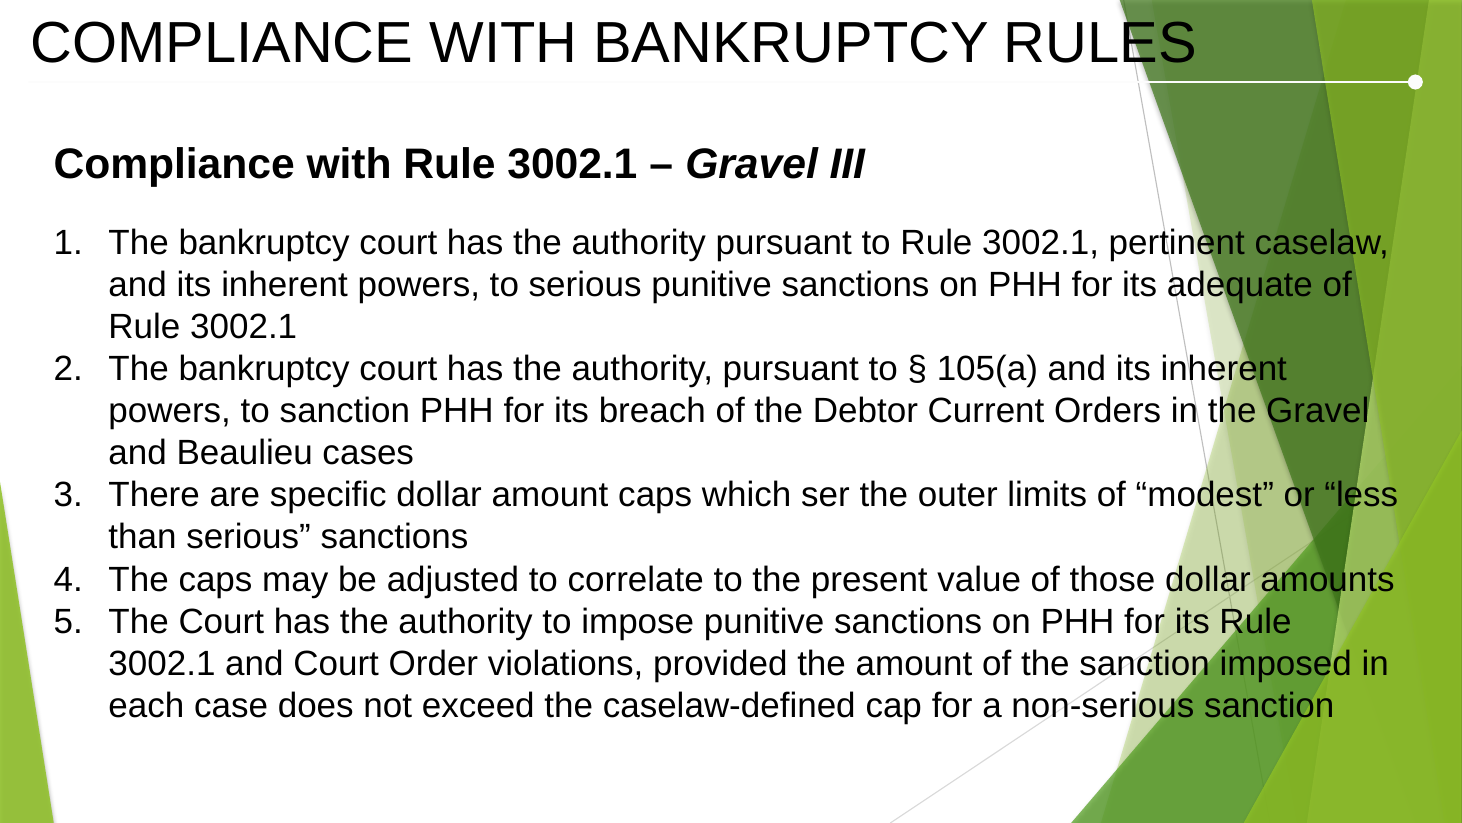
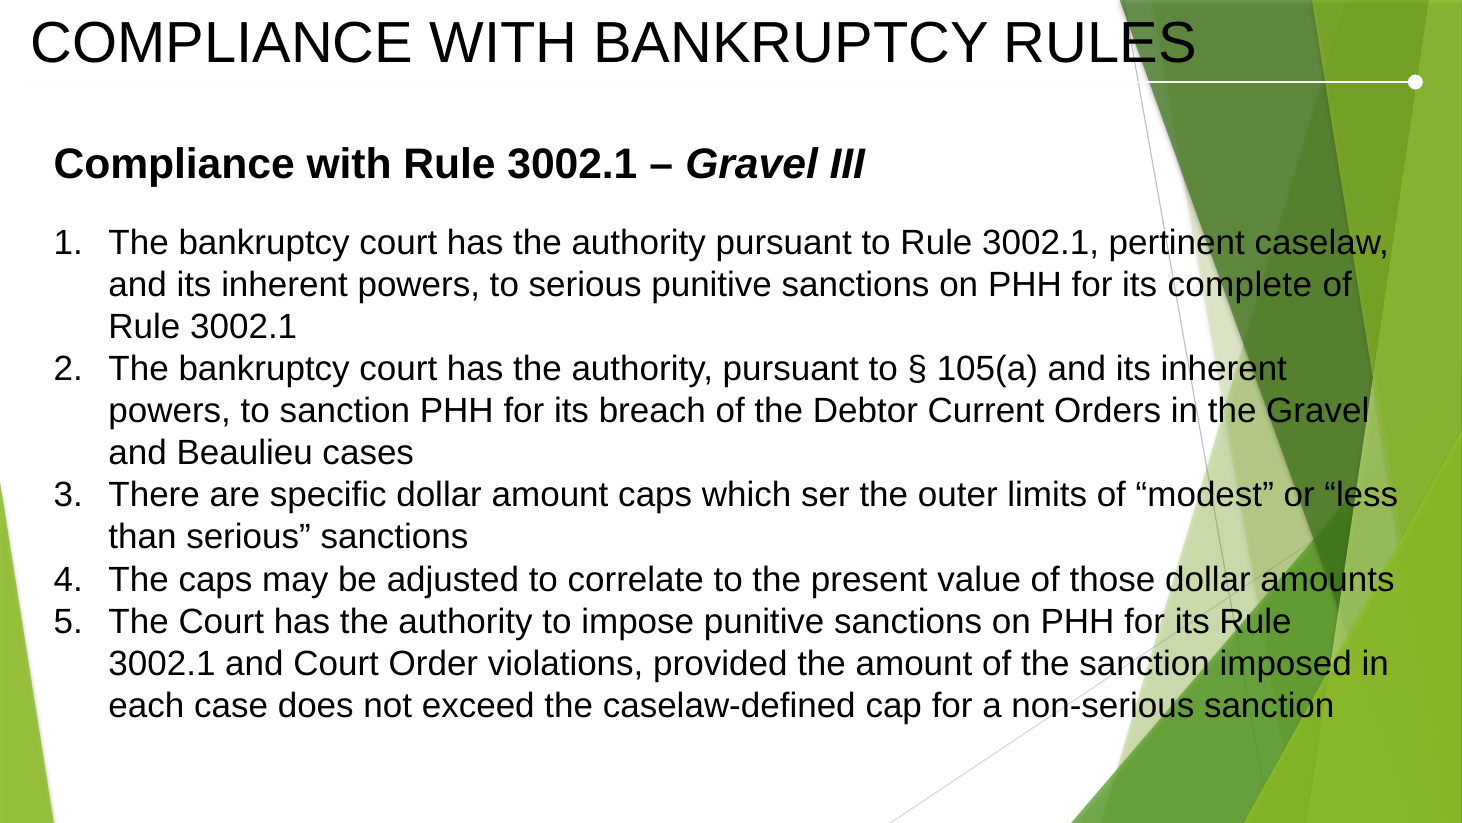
adequate: adequate -> complete
